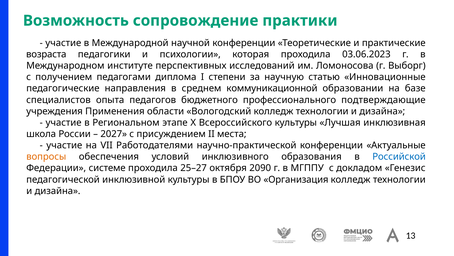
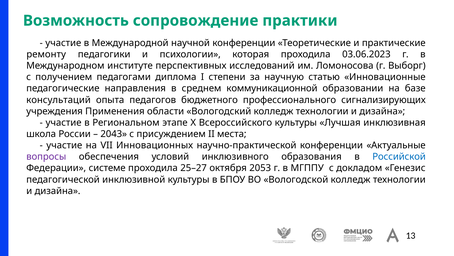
возраста: возраста -> ремонту
специалистов: специалистов -> консультаций
подтверждающие: подтверждающие -> сигнализирующих
2027: 2027 -> 2043
Работодателями: Работодателями -> Инновационных
вопросы colour: orange -> purple
2090: 2090 -> 2053
Организация: Организация -> Вологодской
